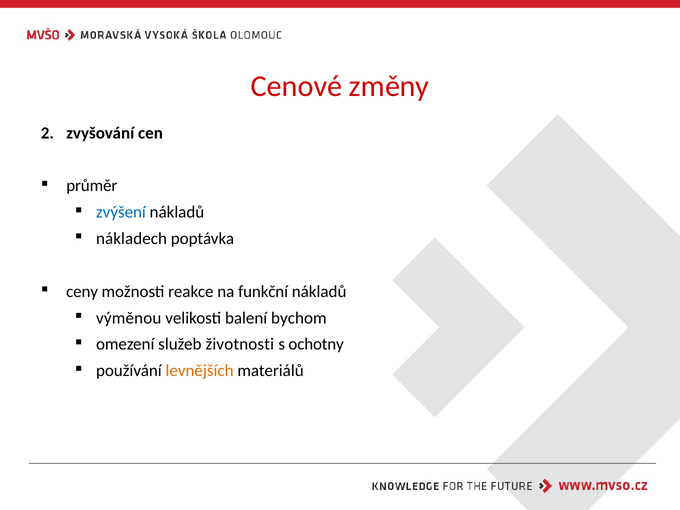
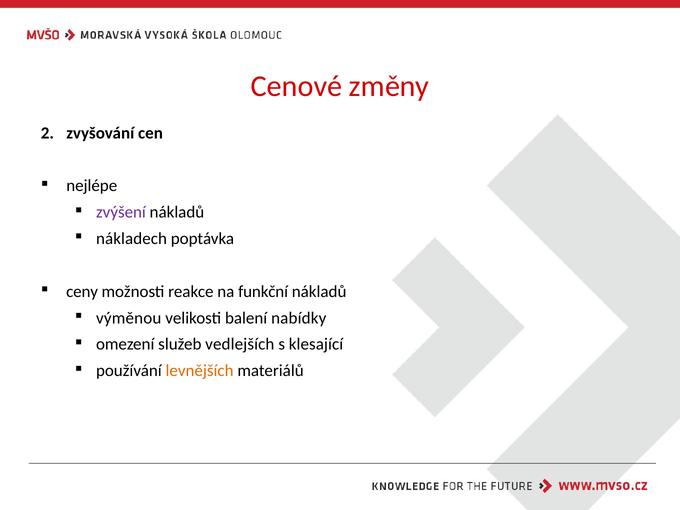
průměr: průměr -> nejlépe
zvýšení colour: blue -> purple
bychom: bychom -> nabídky
životnosti: životnosti -> vedlejších
ochotny: ochotny -> klesající
